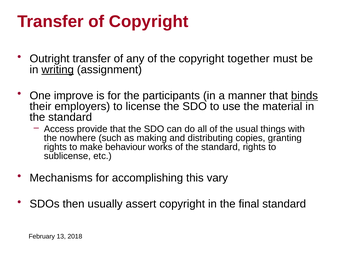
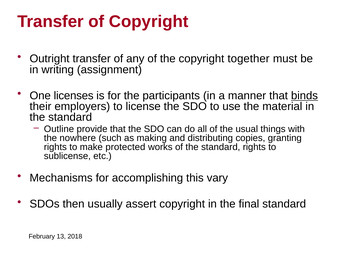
writing underline: present -> none
improve: improve -> licenses
Access: Access -> Outline
behaviour: behaviour -> protected
